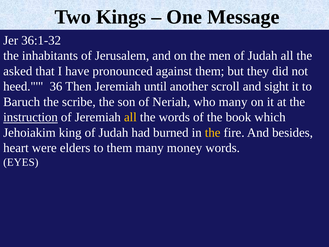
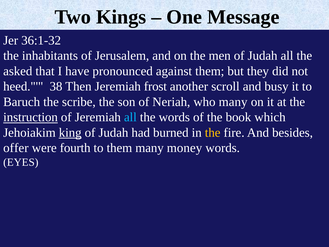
36: 36 -> 38
until: until -> frost
sight: sight -> busy
all at (130, 117) colour: yellow -> light blue
king underline: none -> present
heart: heart -> offer
elders: elders -> fourth
